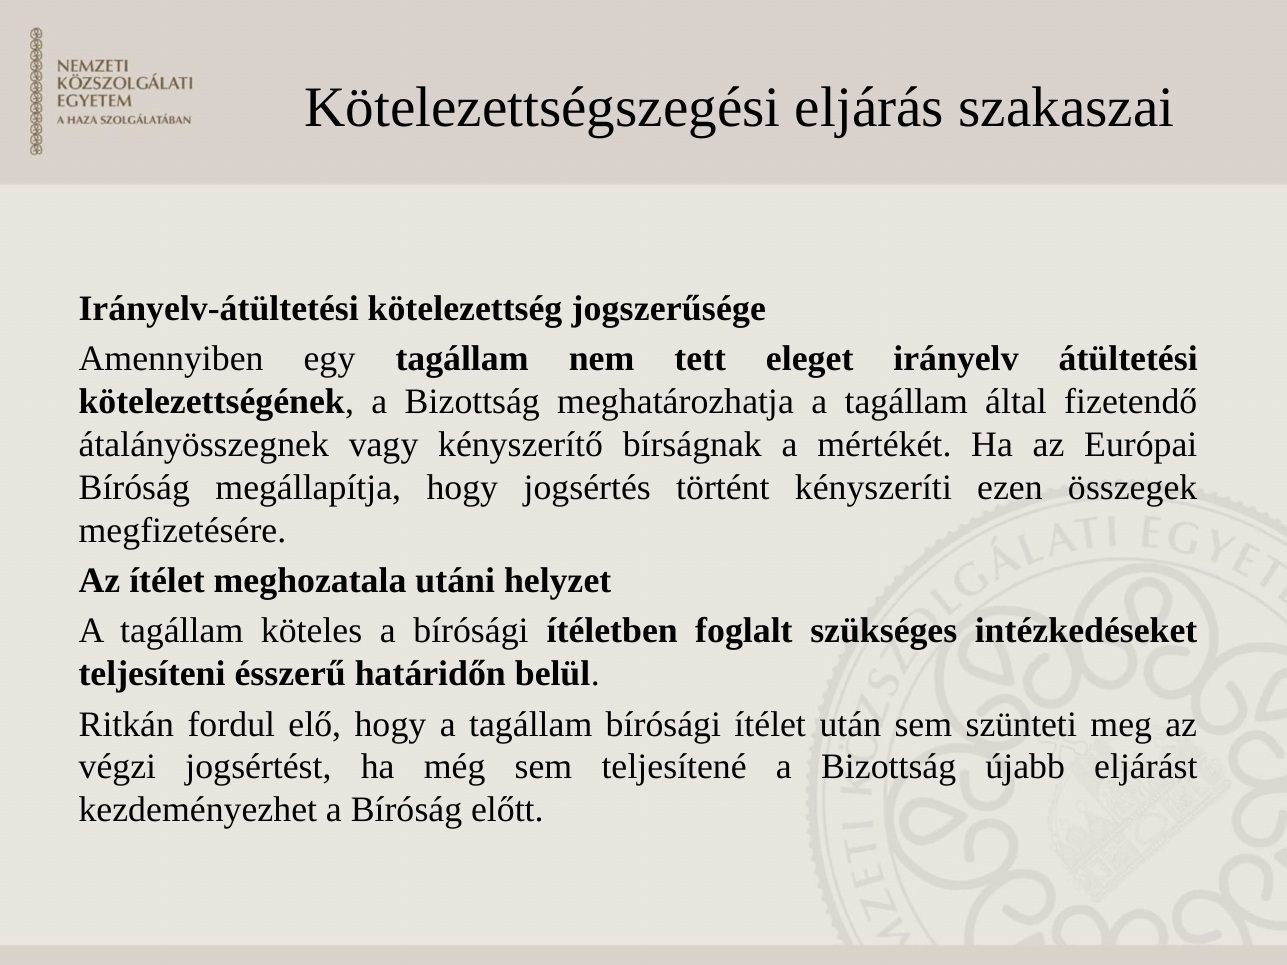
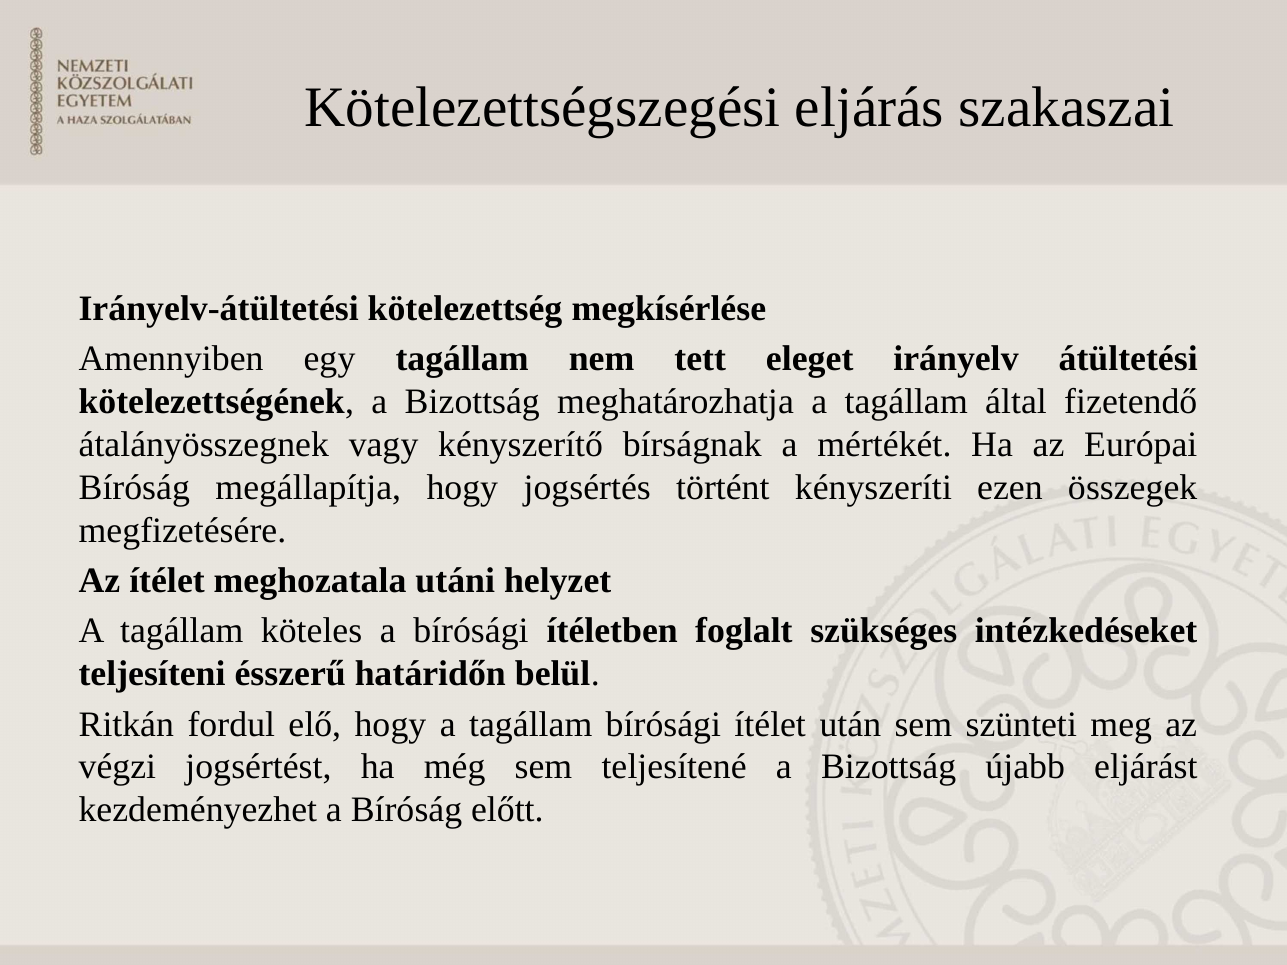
jogszerűsége: jogszerűsége -> megkísérlése
